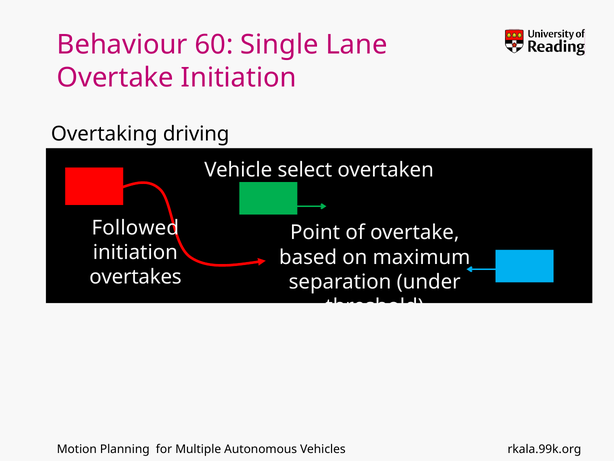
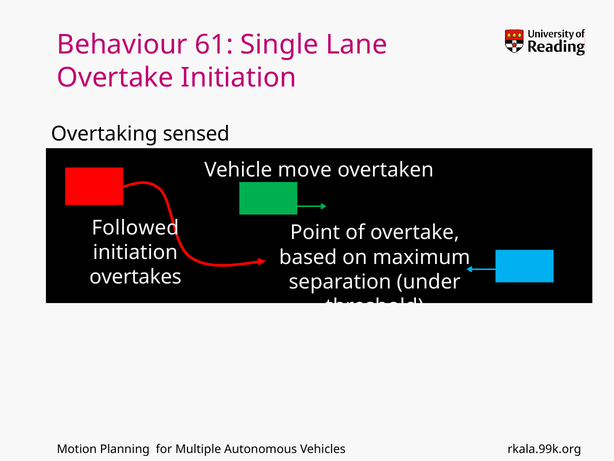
60: 60 -> 61
driving: driving -> sensed
select: select -> move
